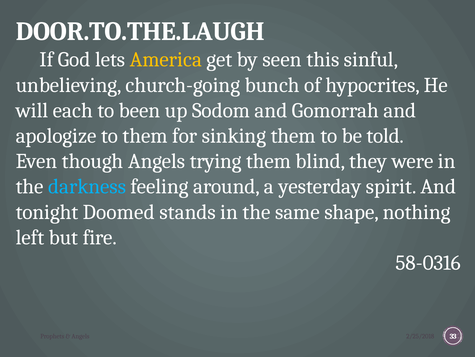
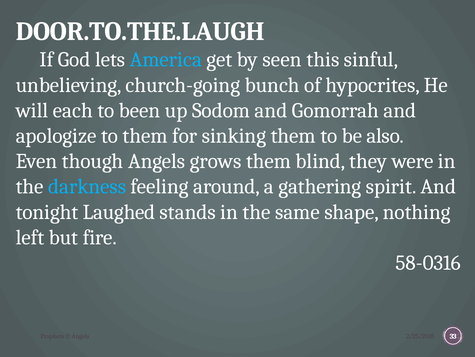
America colour: yellow -> light blue
told: told -> also
trying: trying -> grows
yesterday: yesterday -> gathering
Doomed: Doomed -> Laughed
